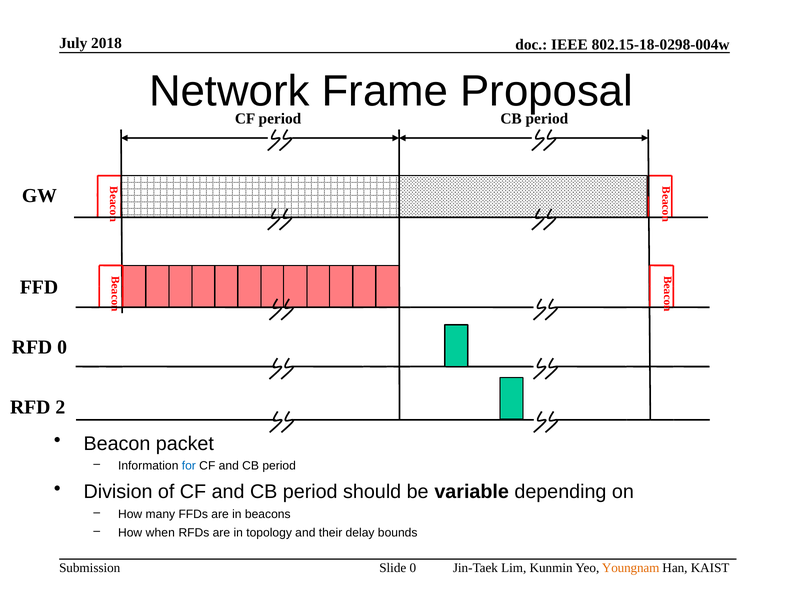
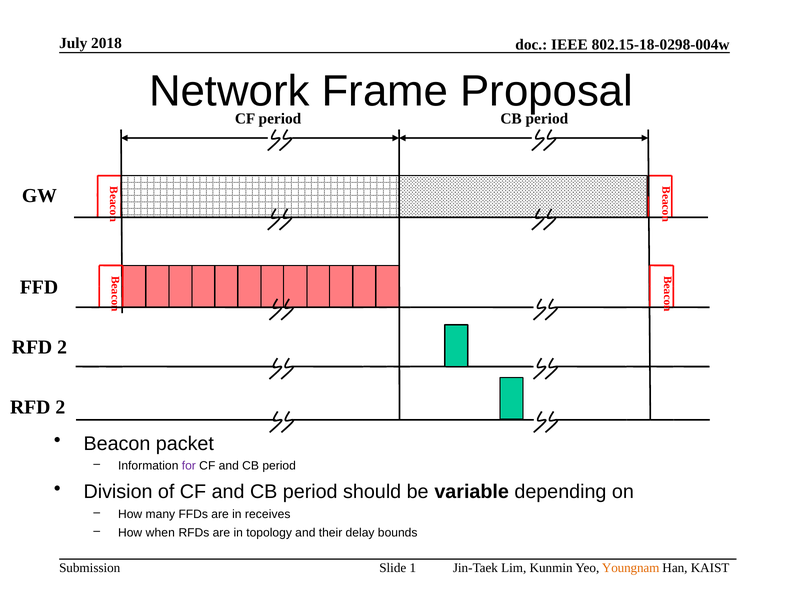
0 at (62, 347): 0 -> 2
for colour: blue -> purple
beacons: beacons -> receives
Slide 0: 0 -> 1
